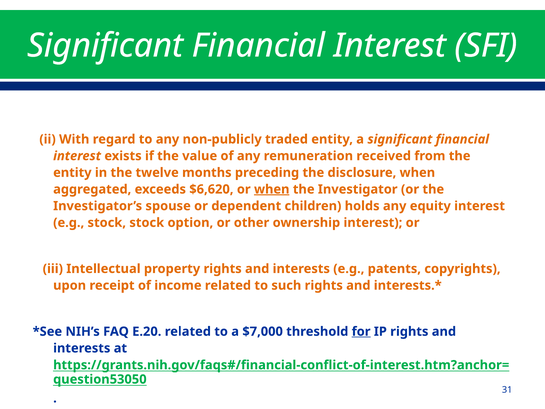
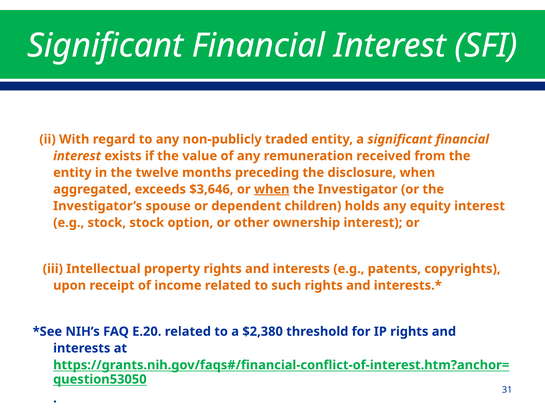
$6,620: $6,620 -> $3,646
$7,000: $7,000 -> $2,380
for underline: present -> none
